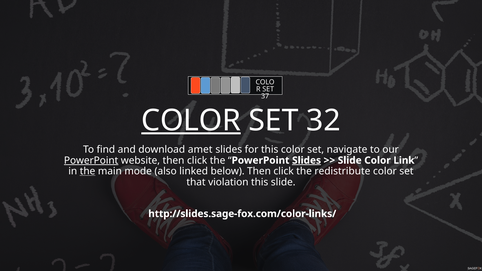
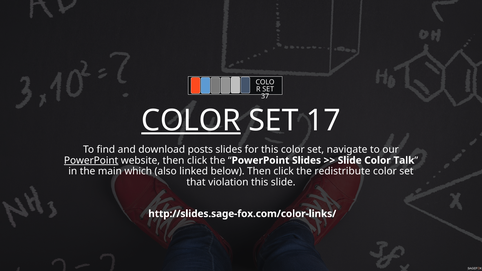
32: 32 -> 17
amet: amet -> posts
Slides at (307, 160) underline: present -> none
Link: Link -> Talk
the at (88, 171) underline: present -> none
mode: mode -> which
